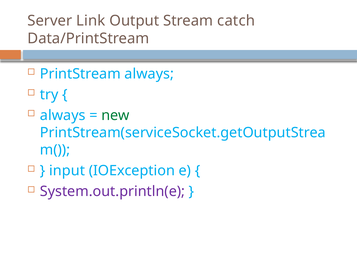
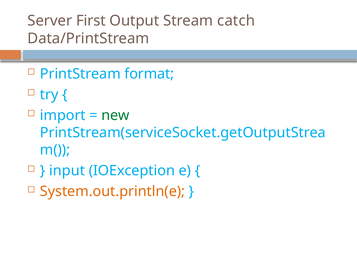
Link: Link -> First
PrintStream always: always -> format
always at (63, 115): always -> import
System.out.println(e colour: purple -> orange
